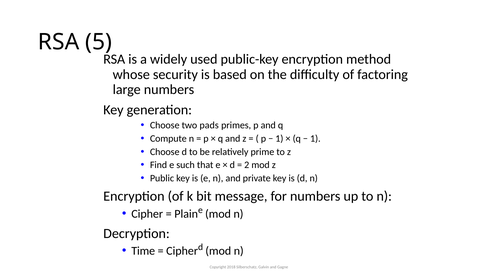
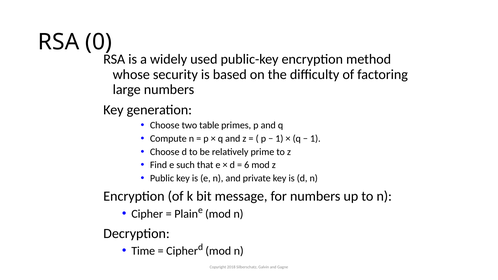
5: 5 -> 0
pads: pads -> table
2: 2 -> 6
